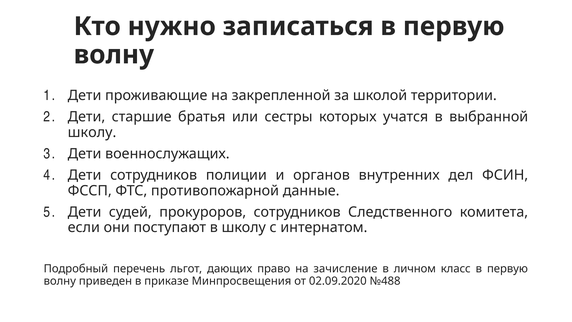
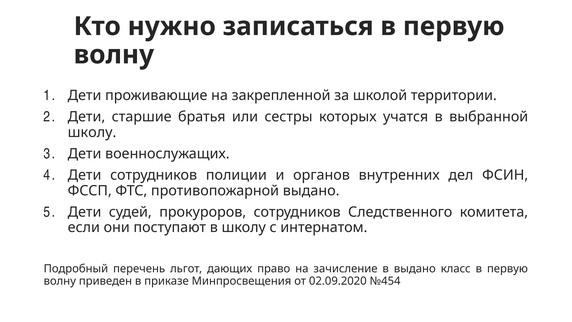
противопожарной данные: данные -> выдано
в личном: личном -> выдано
№488: №488 -> №454
